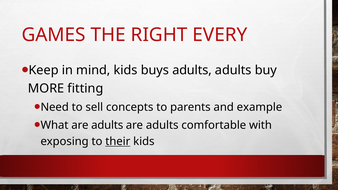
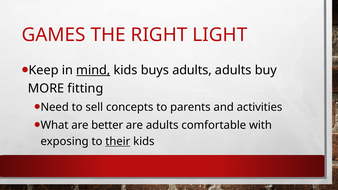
EVERY: EVERY -> LIGHT
mind underline: none -> present
example: example -> activities
What are adults: adults -> better
